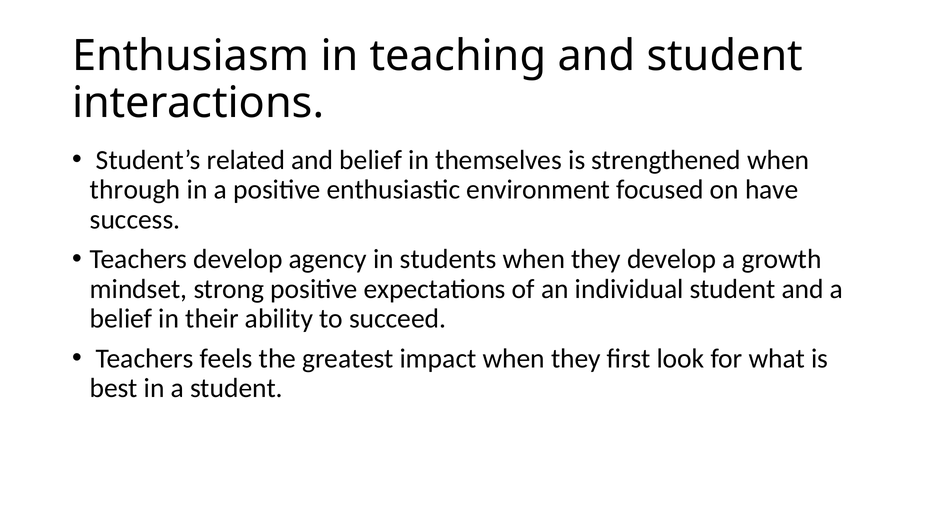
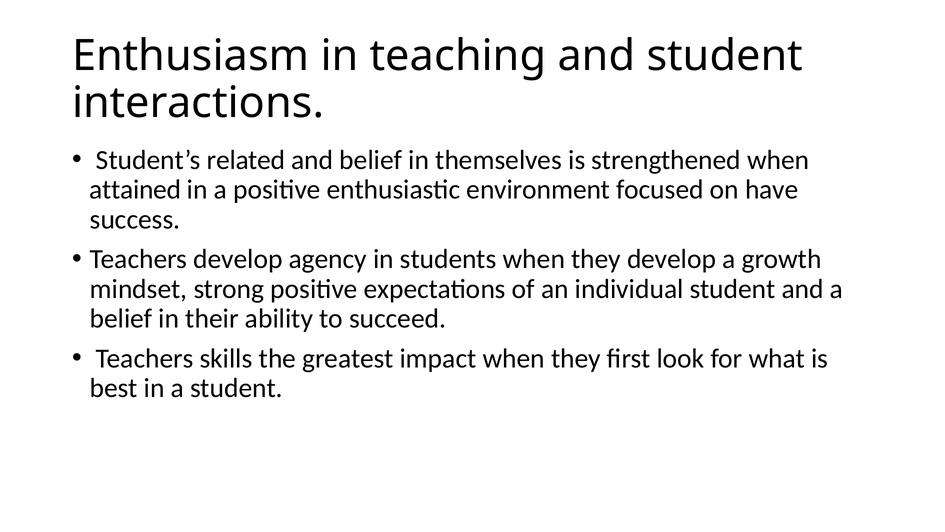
through: through -> attained
feels: feels -> skills
